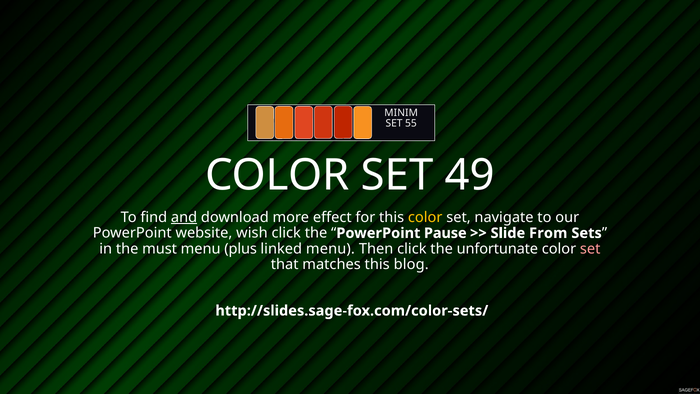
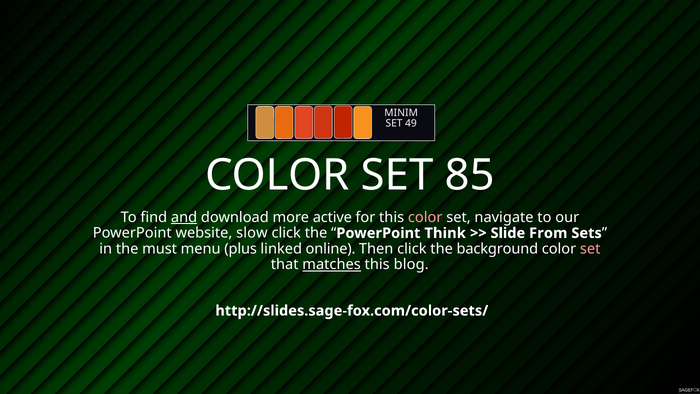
55: 55 -> 49
49: 49 -> 85
effect: effect -> active
color at (425, 217) colour: yellow -> pink
wish: wish -> slow
Pause: Pause -> Think
linked menu: menu -> online
unfortunate: unfortunate -> background
matches underline: none -> present
